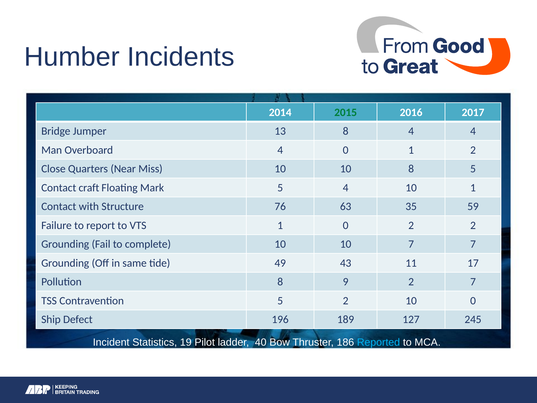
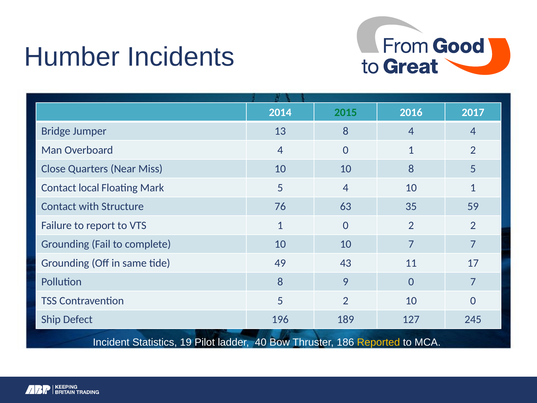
craft: craft -> local
9 2: 2 -> 0
Reported colour: light blue -> yellow
